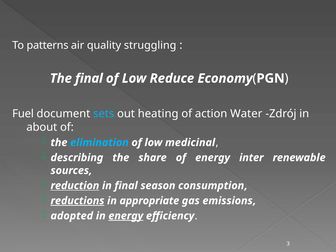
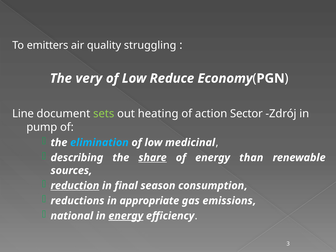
patterns: patterns -> emitters
The final: final -> very
Fuel: Fuel -> Line
sets colour: light blue -> light green
Water: Water -> Sector
about: about -> pump
share underline: none -> present
inter: inter -> than
reductions underline: present -> none
adopted: adopted -> national
